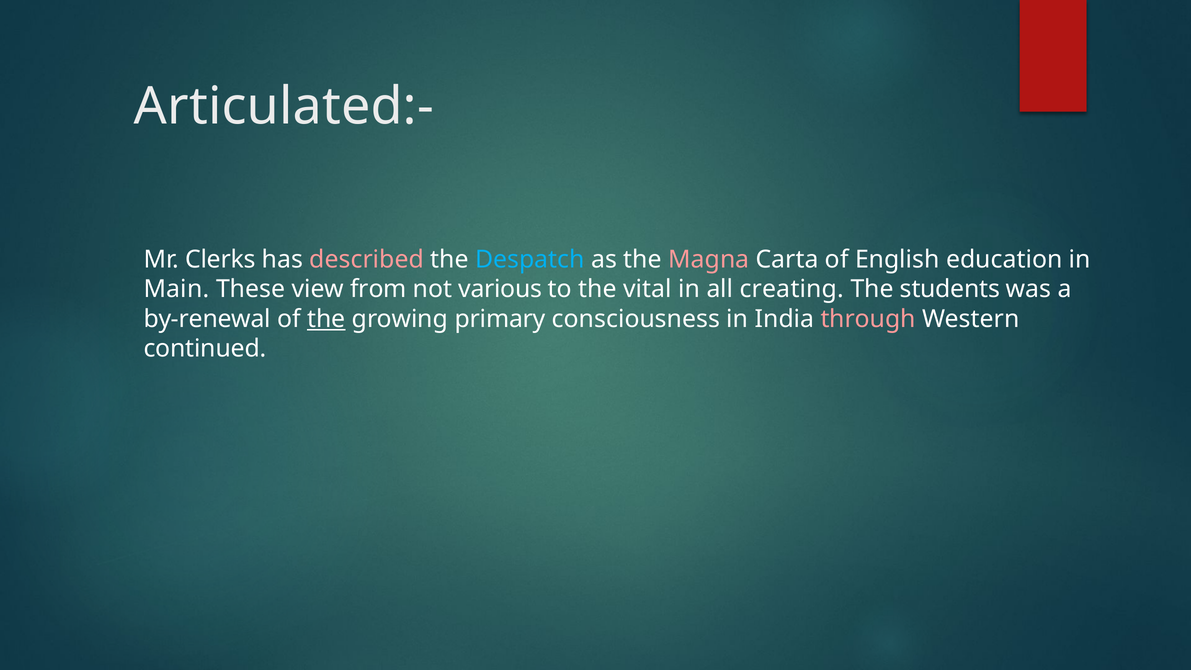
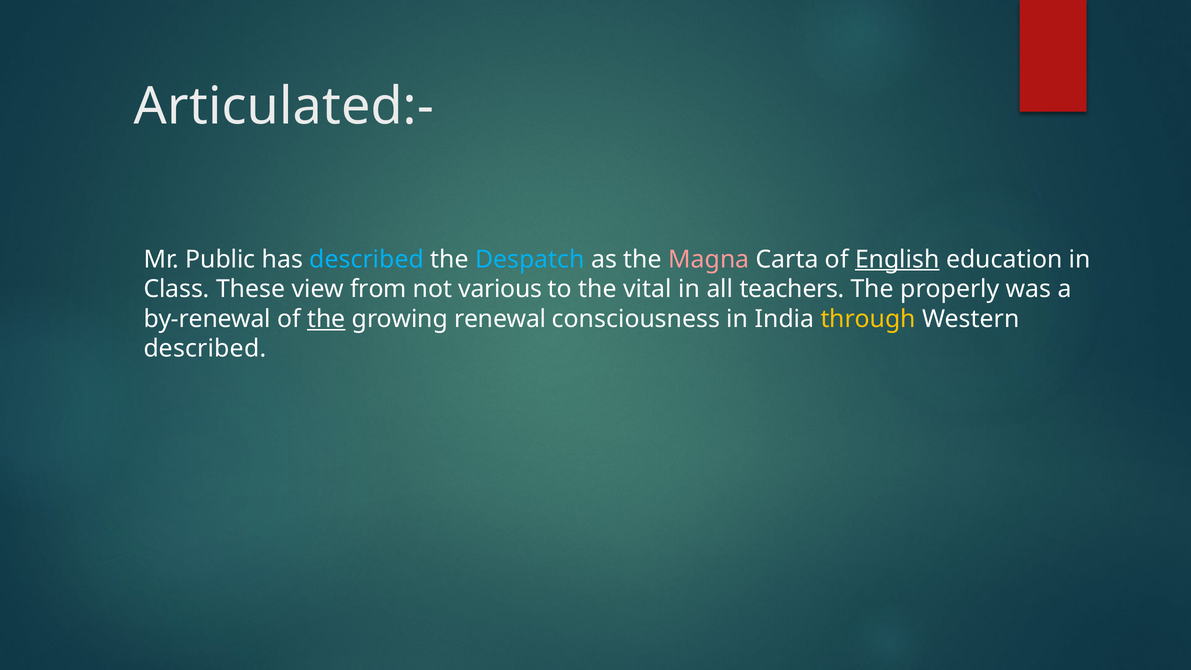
Clerks: Clerks -> Public
described at (367, 259) colour: pink -> light blue
English underline: none -> present
Main: Main -> Class
creating: creating -> teachers
students: students -> properly
primary: primary -> renewal
through colour: pink -> yellow
continued at (205, 349): continued -> described
